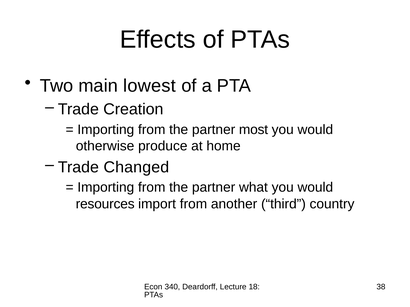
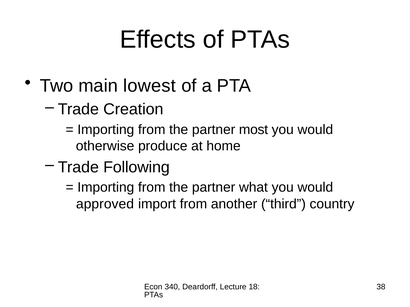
Changed: Changed -> Following
resources: resources -> approved
